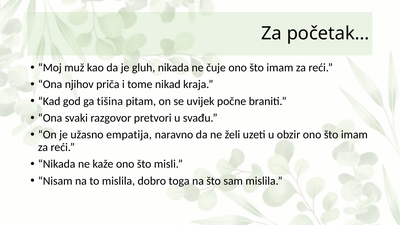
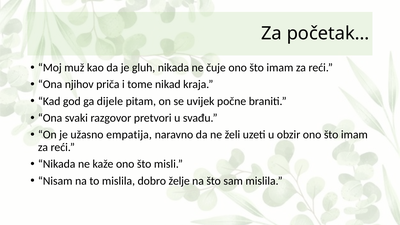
tišina: tišina -> dijele
toga: toga -> želje
